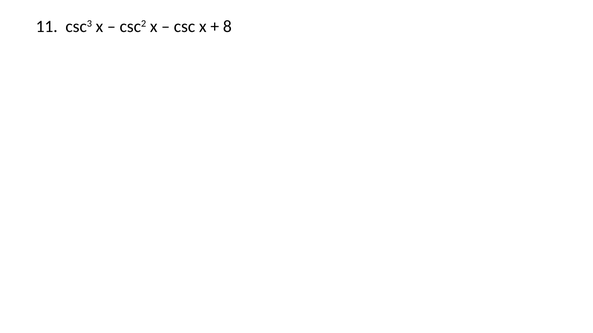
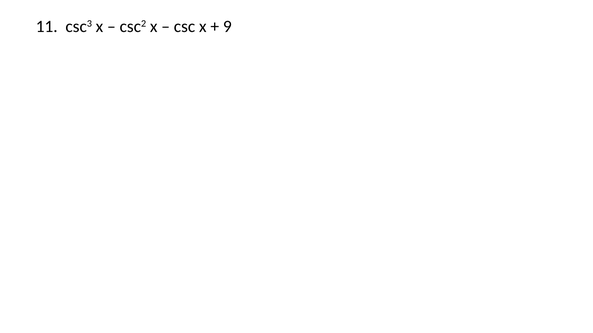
8: 8 -> 9
